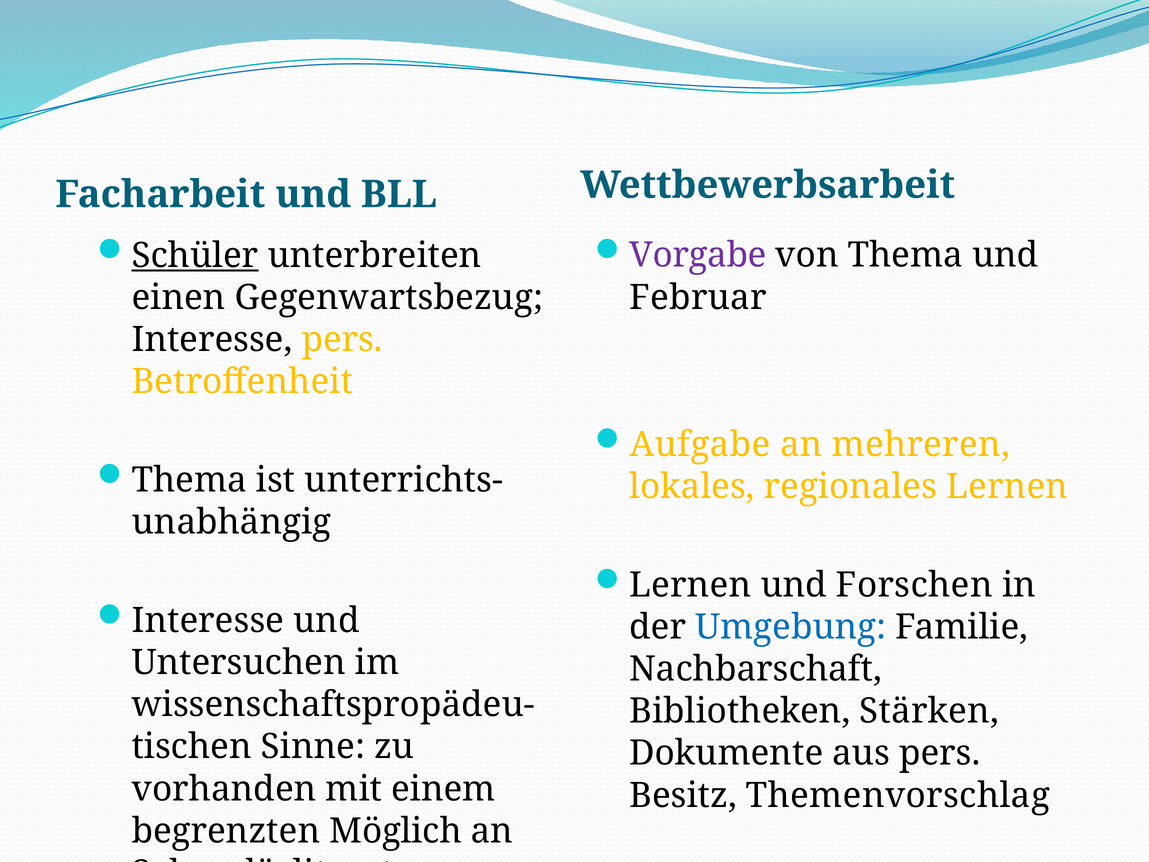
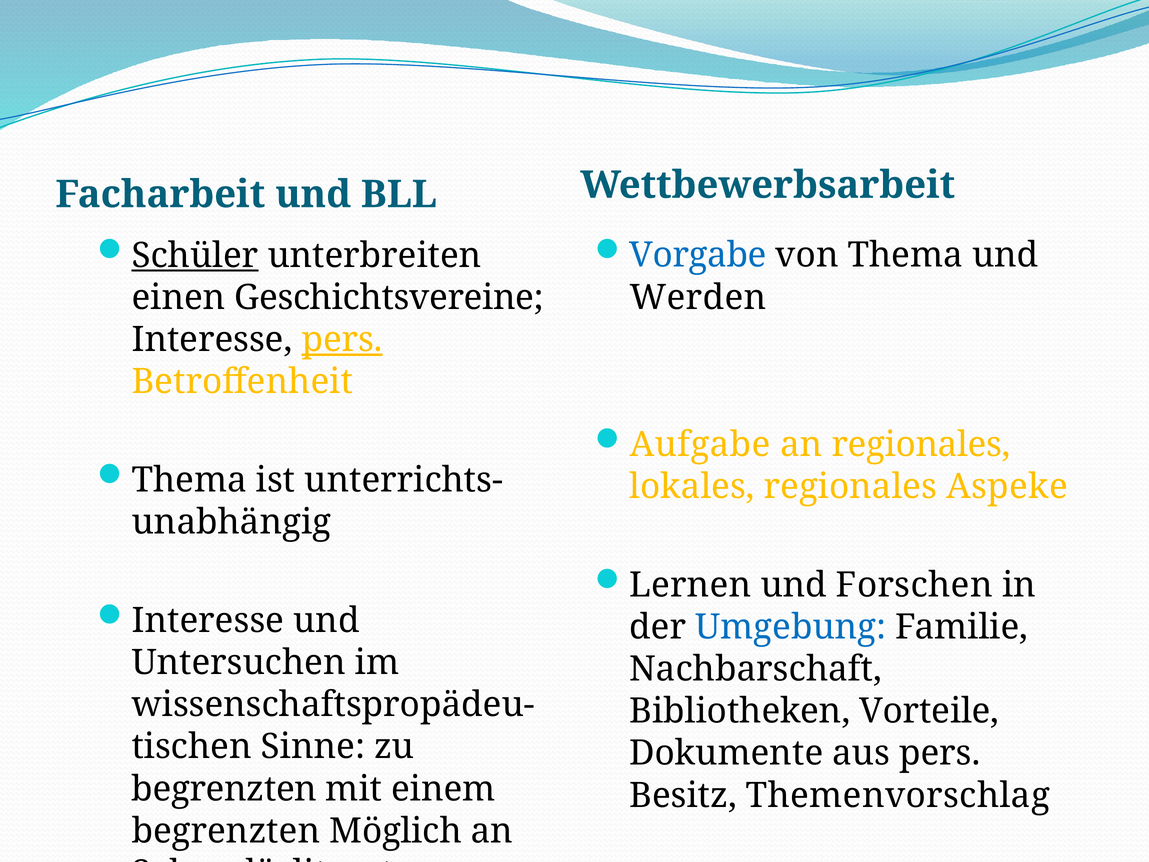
Vorgabe colour: purple -> blue
Gegenwartsbezug: Gegenwartsbezug -> Geschichtsvereine
Februar: Februar -> Werden
pers at (342, 340) underline: none -> present
an mehreren: mehreren -> regionales
regionales Lernen: Lernen -> Aspeke
Stärken: Stärken -> Vorteile
vorhanden at (224, 789): vorhanden -> begrenzten
